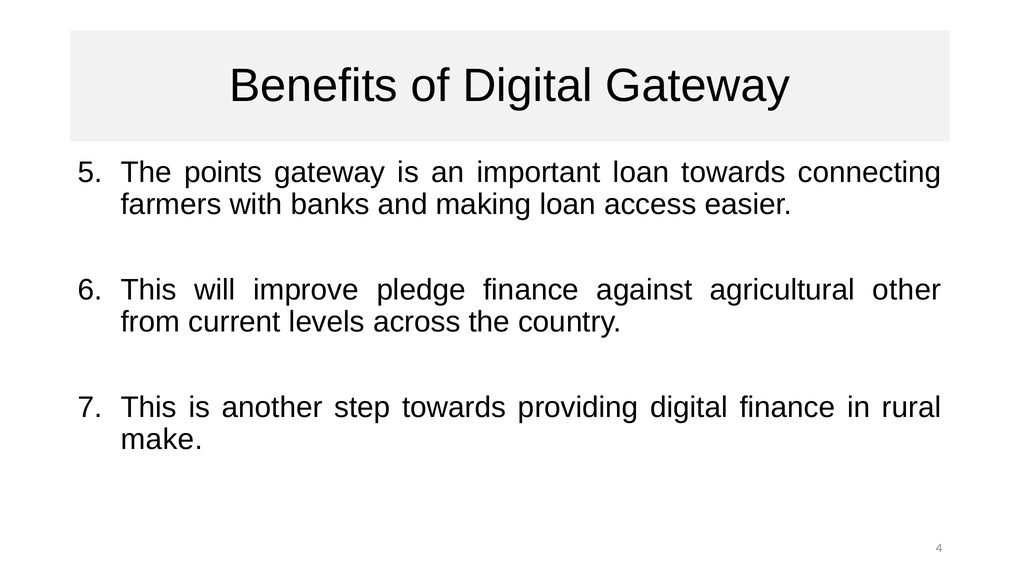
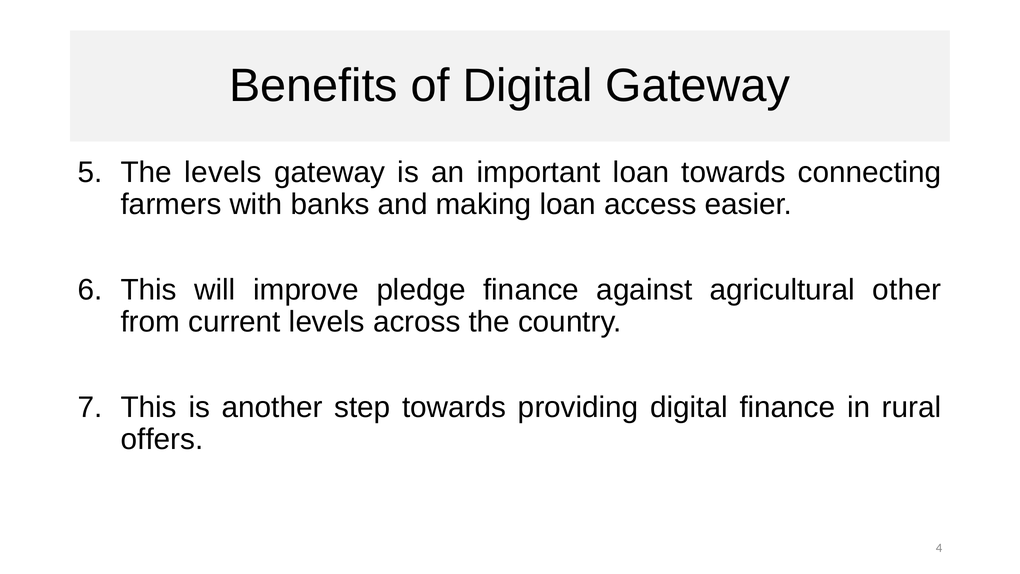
The points: points -> levels
make: make -> offers
